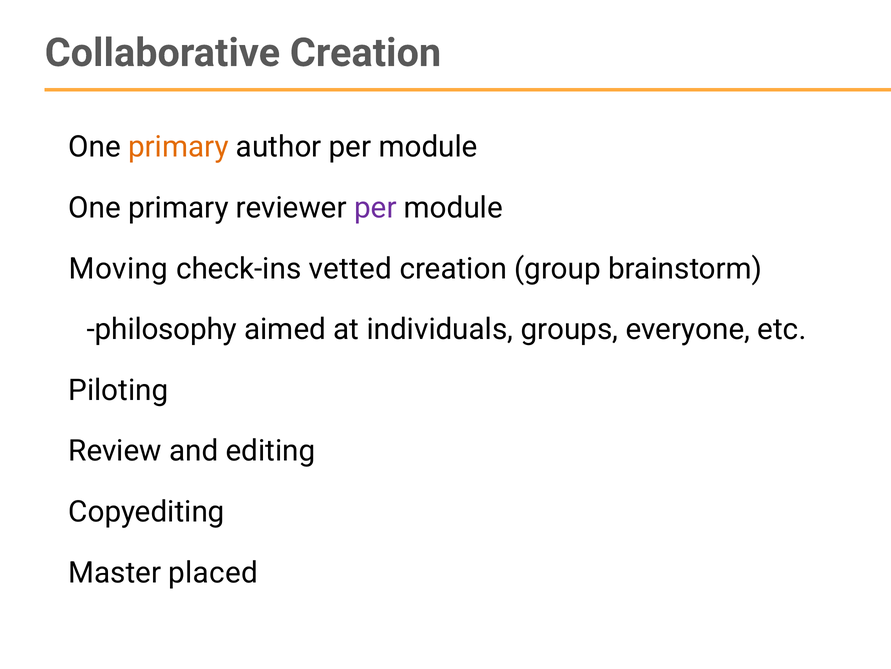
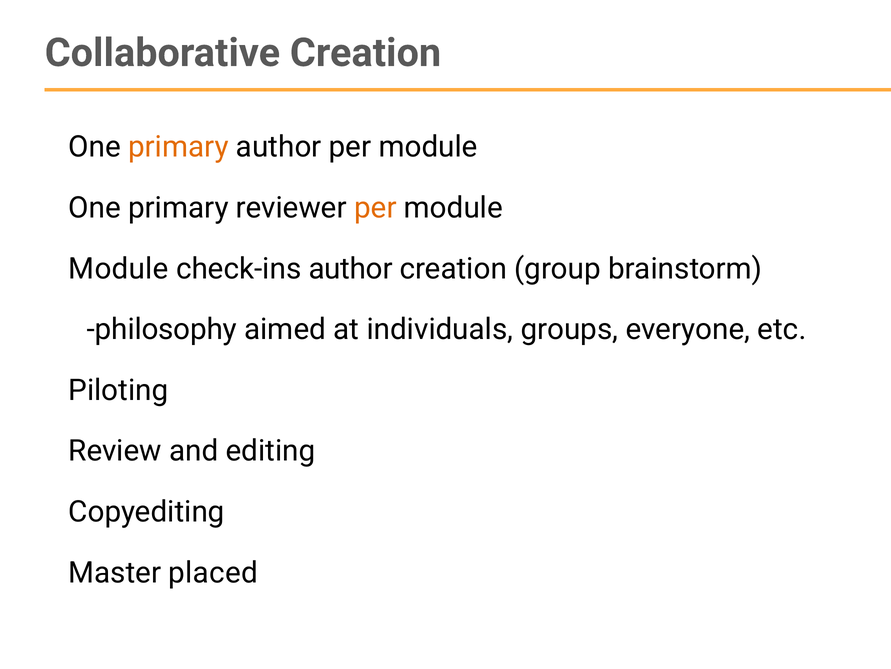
per at (375, 208) colour: purple -> orange
Moving at (118, 268): Moving -> Module
check-ins vetted: vetted -> author
